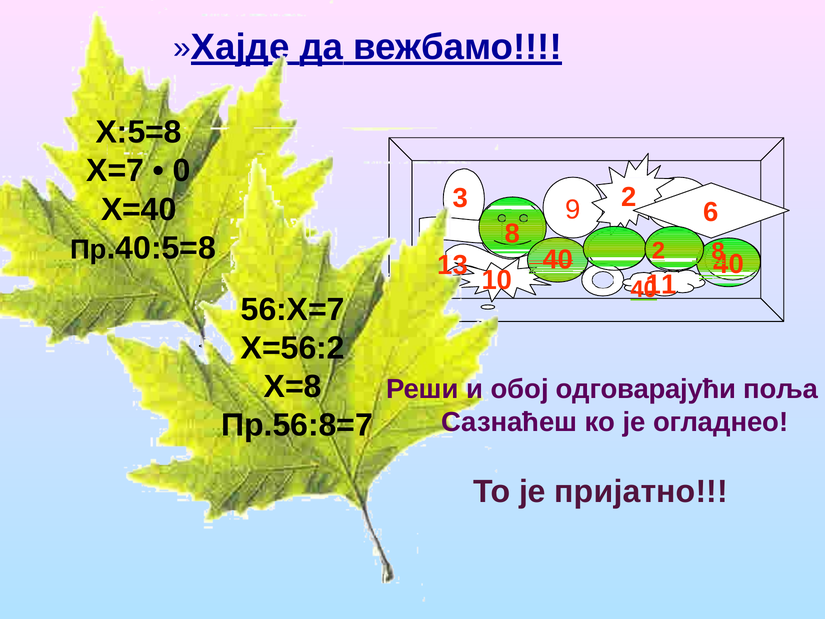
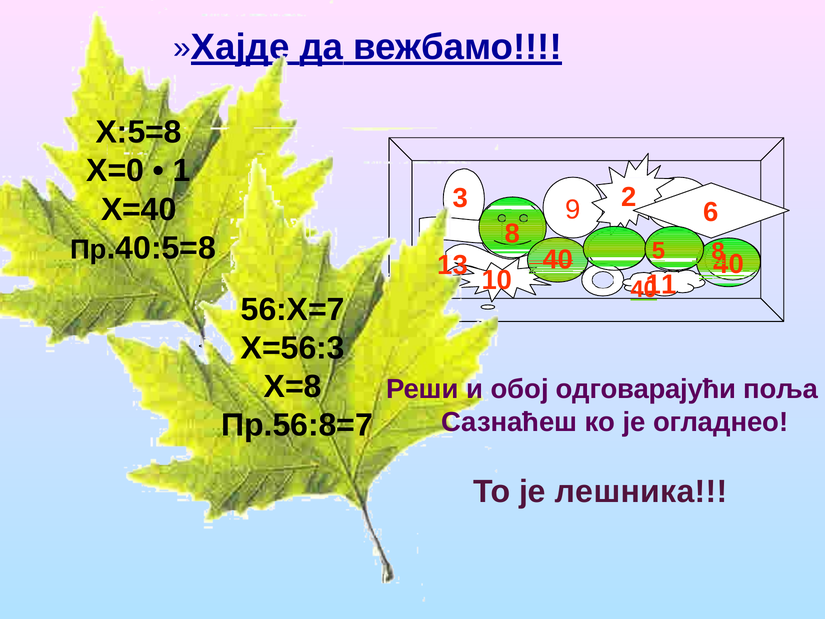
X=7: X=7 -> X=0
0: 0 -> 1
40 2: 2 -> 5
X=56:2: X=56:2 -> X=56:3
пријатно: пријатно -> лешника
